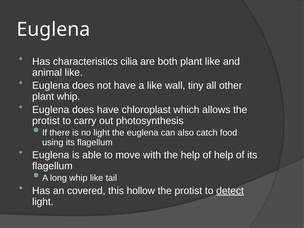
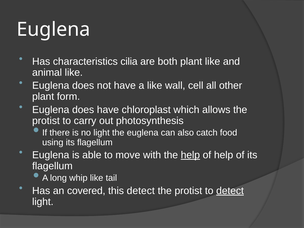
tiny: tiny -> cell
plant whip: whip -> form
help at (190, 155) underline: none -> present
this hollow: hollow -> detect
